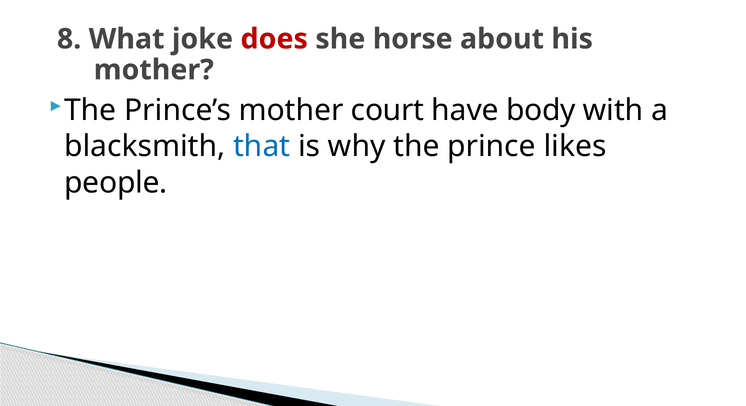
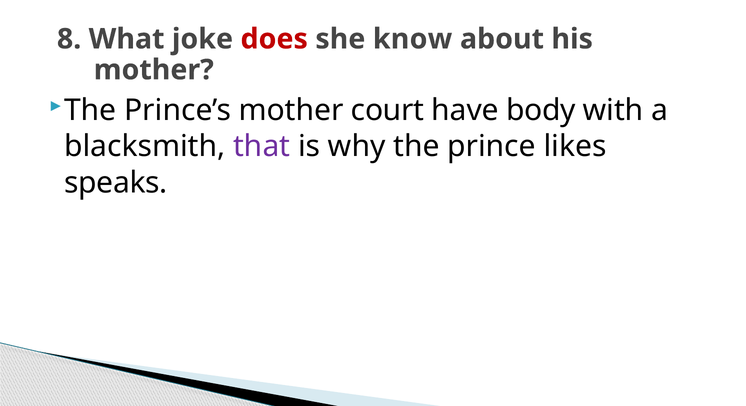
horse: horse -> know
that colour: blue -> purple
people: people -> speaks
